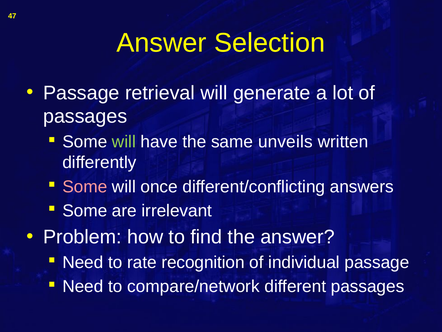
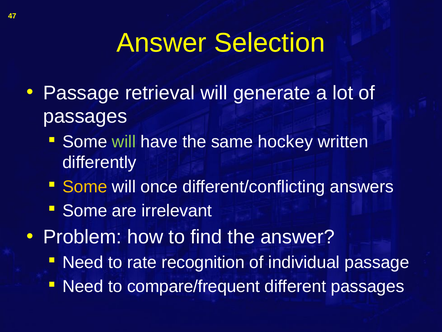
unveils: unveils -> hockey
Some at (85, 186) colour: pink -> yellow
compare/network: compare/network -> compare/frequent
